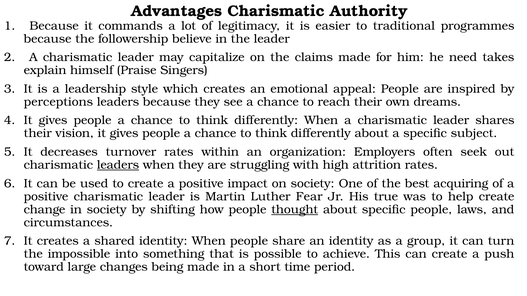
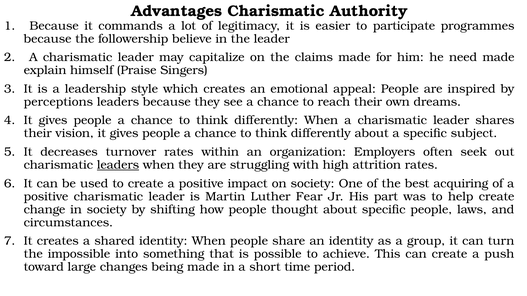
traditional: traditional -> participate
need takes: takes -> made
true: true -> part
thought underline: present -> none
